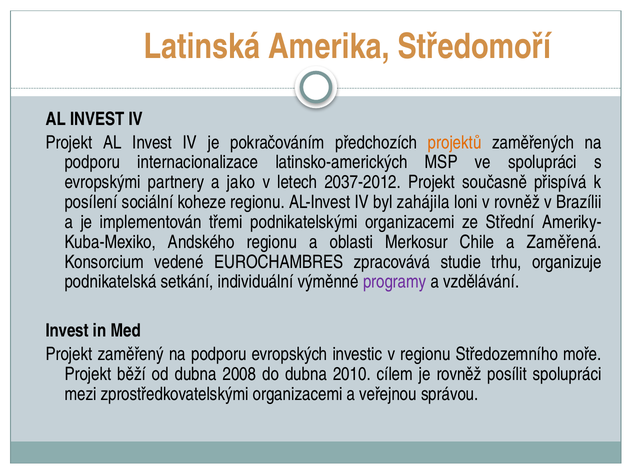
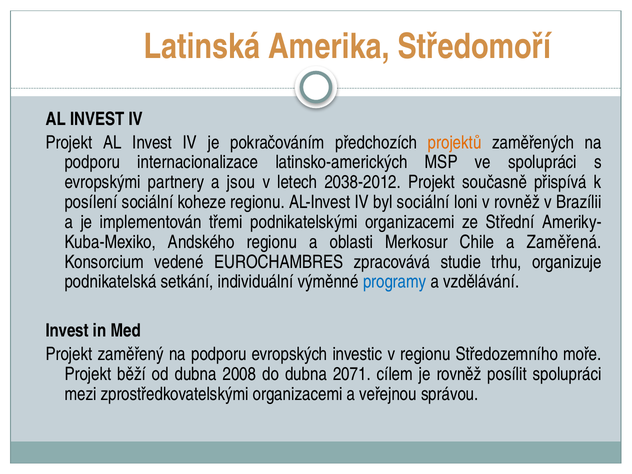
jako: jako -> jsou
2037-2012: 2037-2012 -> 2038-2012
byl zahájila: zahájila -> sociální
programy colour: purple -> blue
2010: 2010 -> 2071
